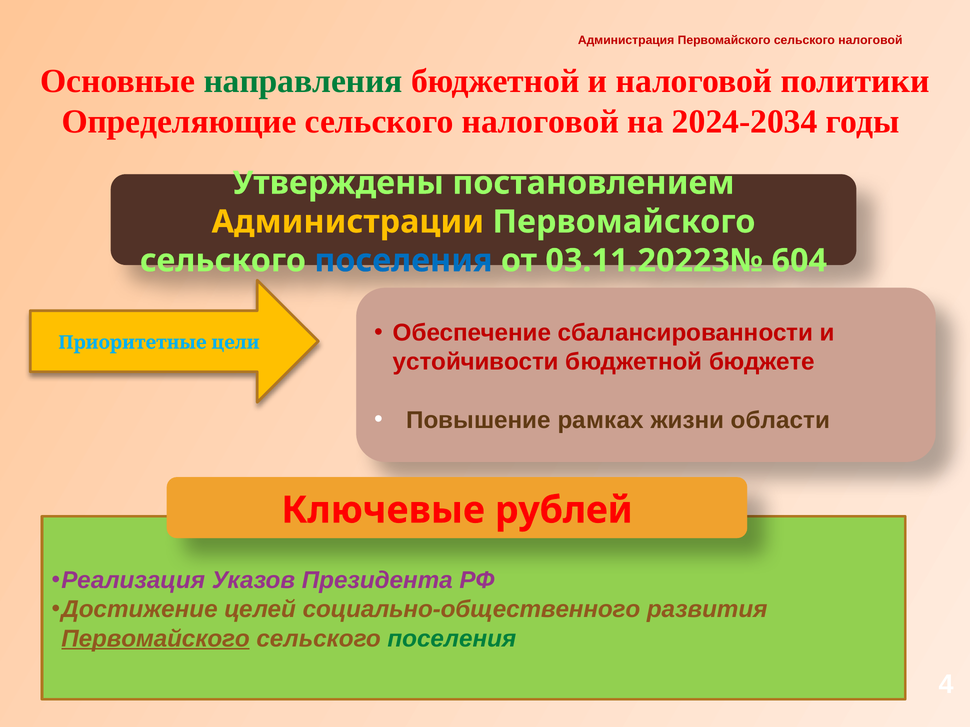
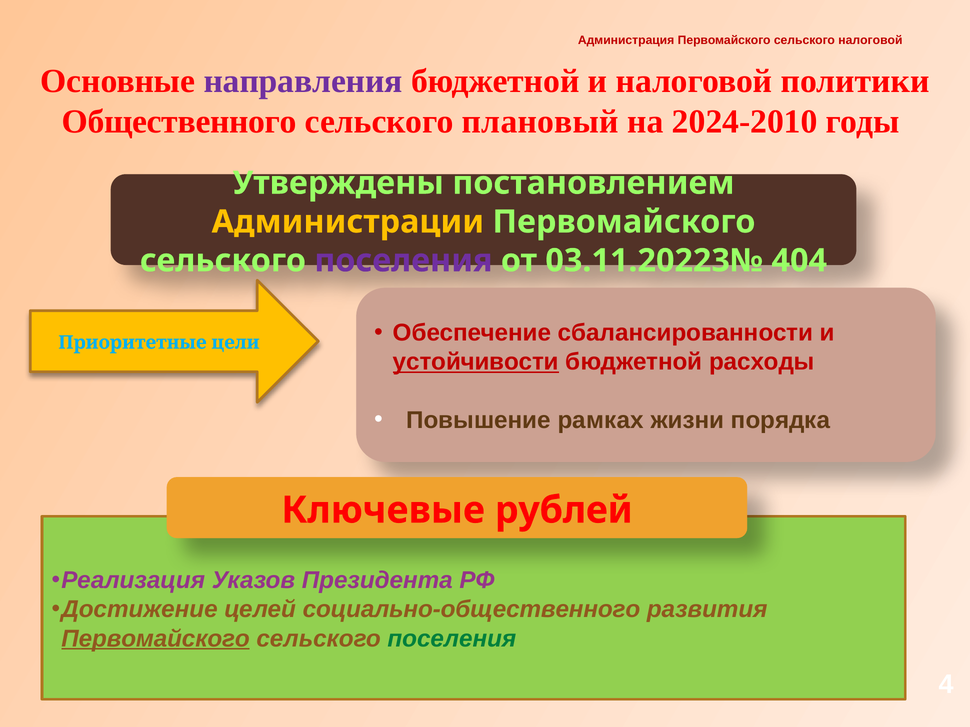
направления colour: green -> purple
Определяющие: Определяющие -> Общественного
налоговой at (540, 122): налоговой -> плановый
2024-2034: 2024-2034 -> 2024-2010
поселения at (403, 261) colour: blue -> purple
604: 604 -> 404
устойчивости underline: none -> present
бюджете: бюджете -> расходы
области: области -> порядка
